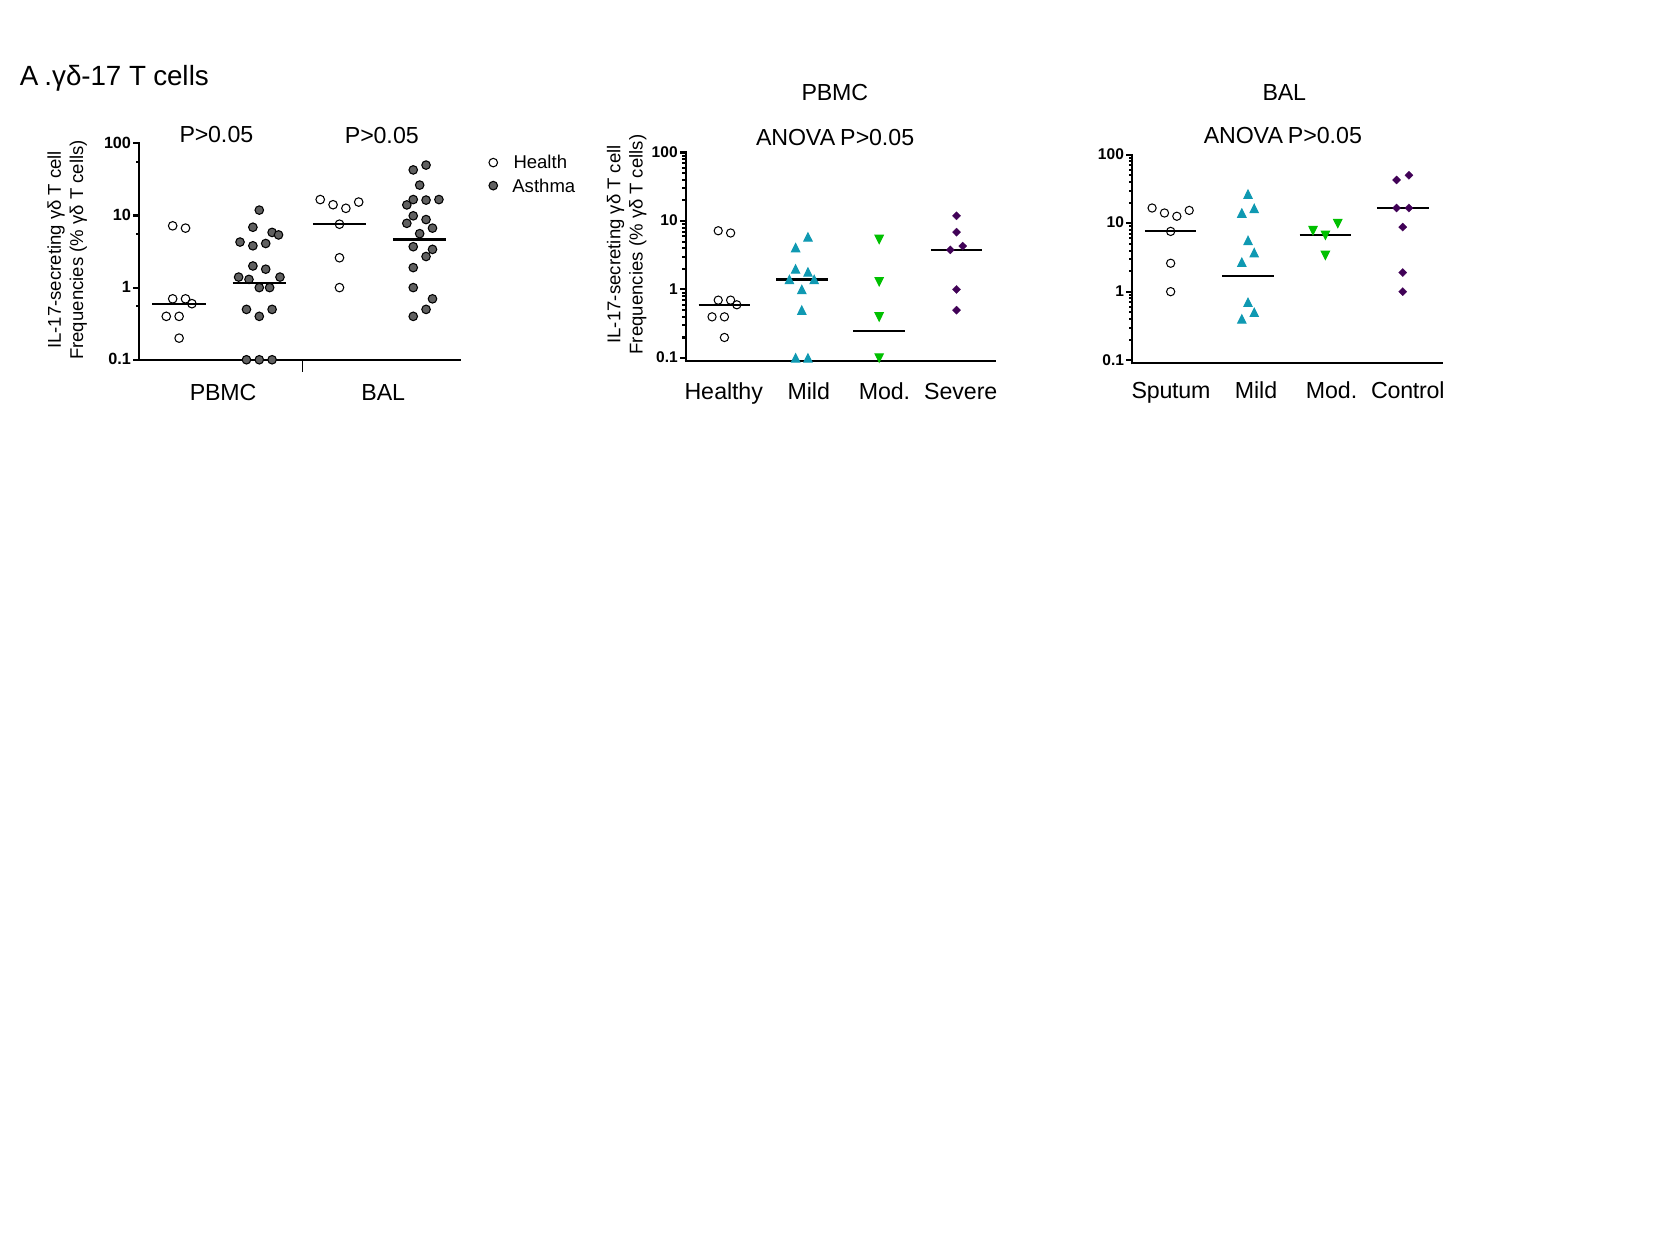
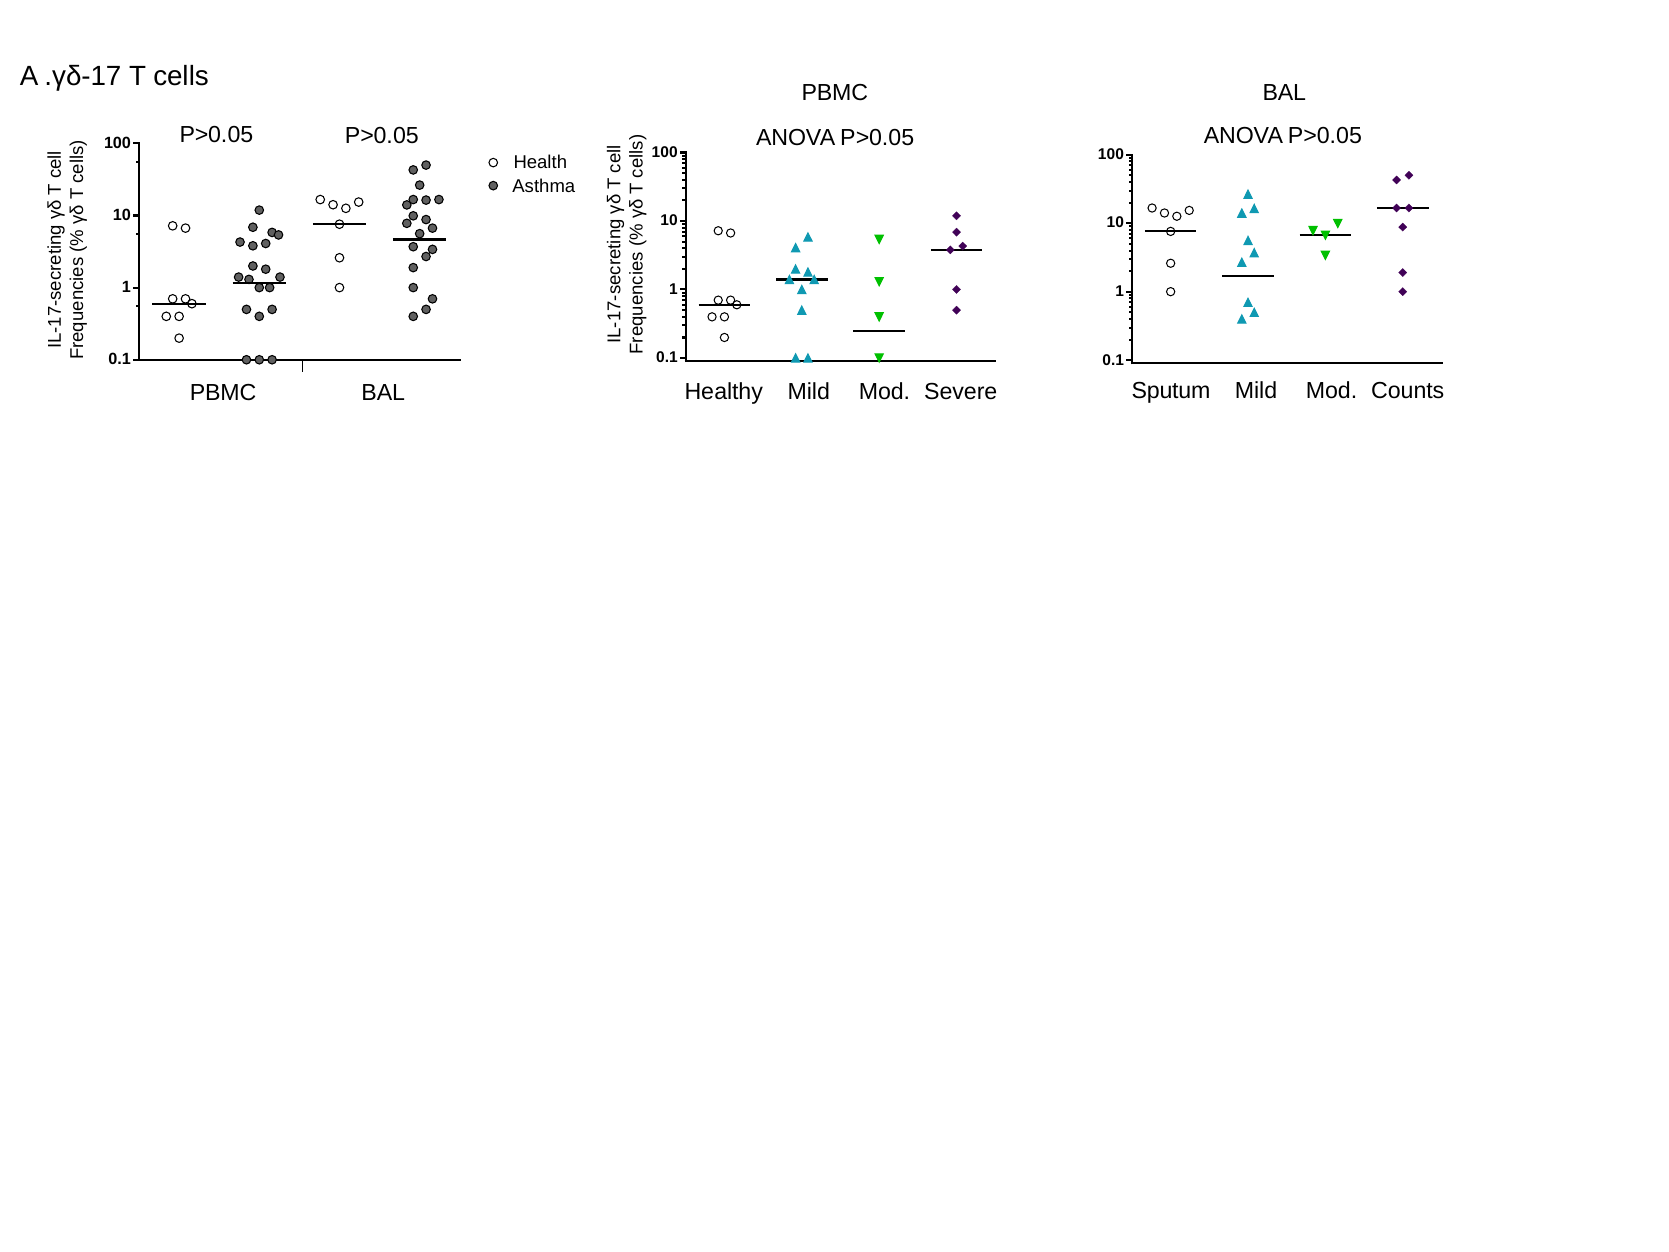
Control: Control -> Counts
